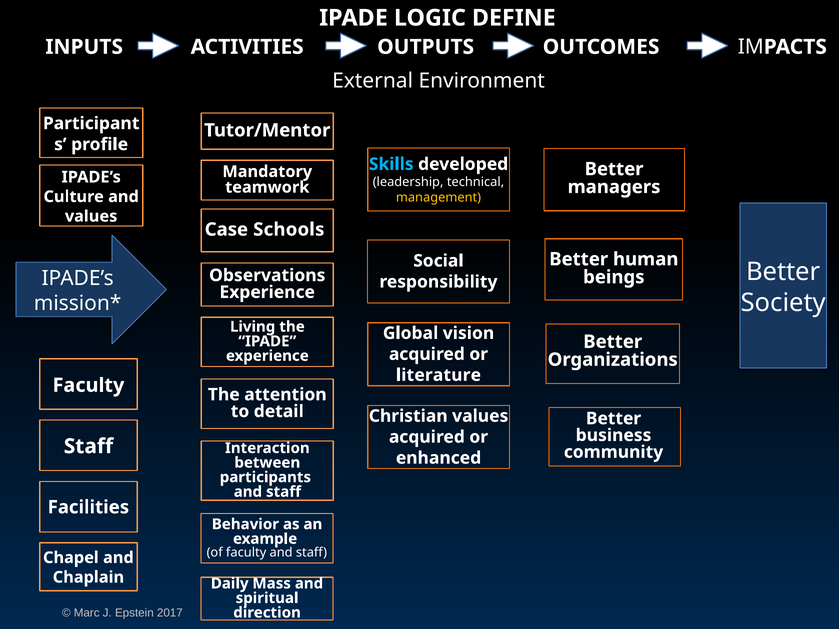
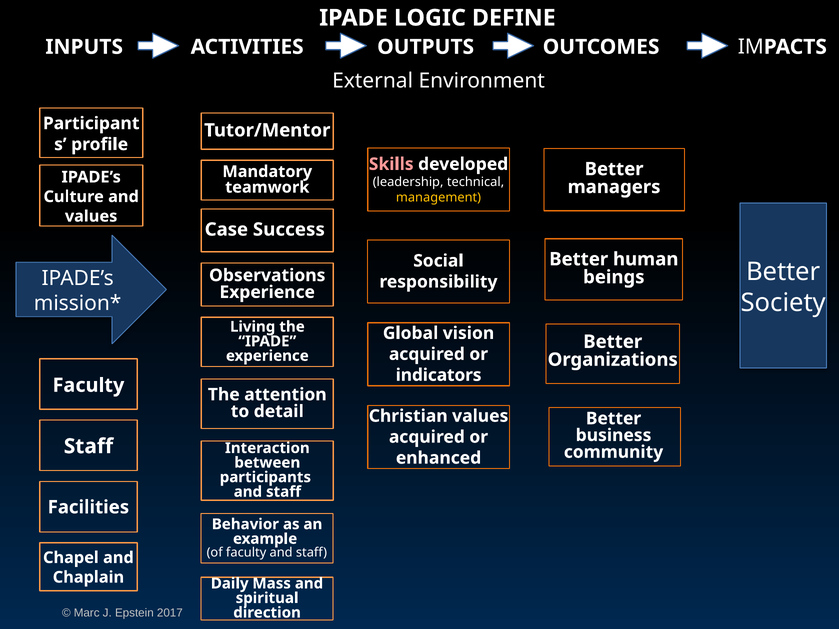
Skills colour: light blue -> pink
Schools: Schools -> Success
literature: literature -> indicators
